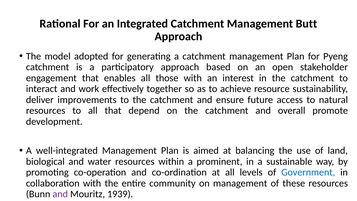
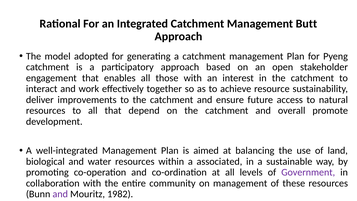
prominent: prominent -> associated
Government colour: blue -> purple
1939: 1939 -> 1982
